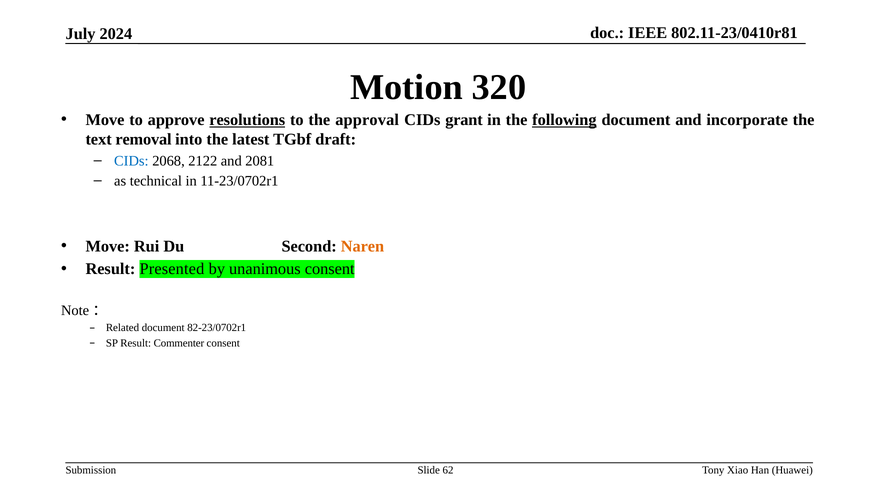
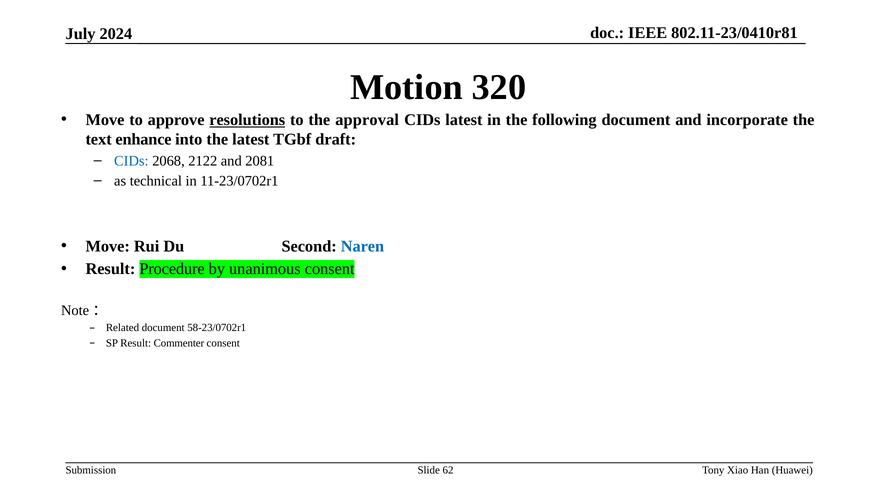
CIDs grant: grant -> latest
following underline: present -> none
removal: removal -> enhance
Naren colour: orange -> blue
Presented: Presented -> Procedure
82-23/0702r1: 82-23/0702r1 -> 58-23/0702r1
